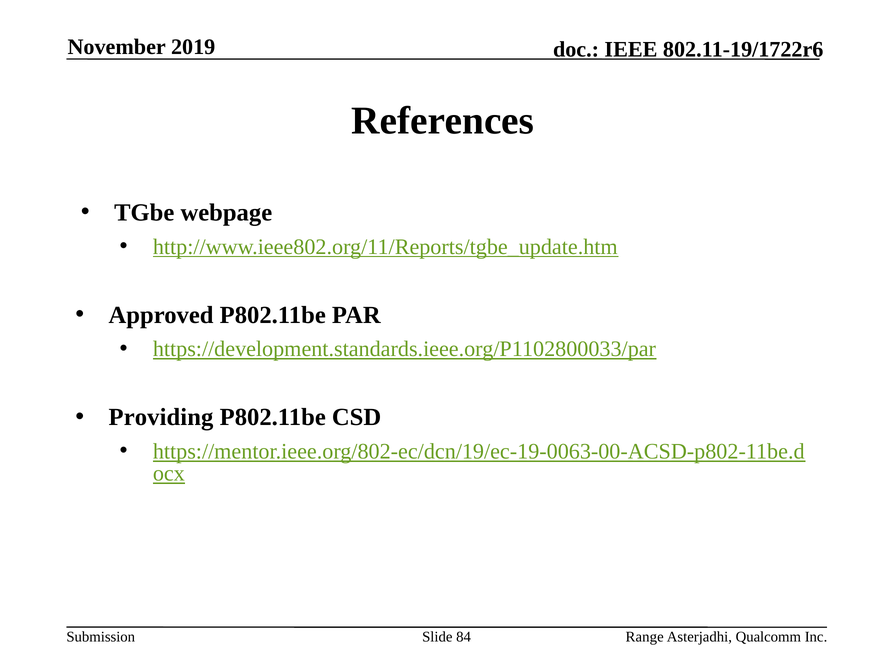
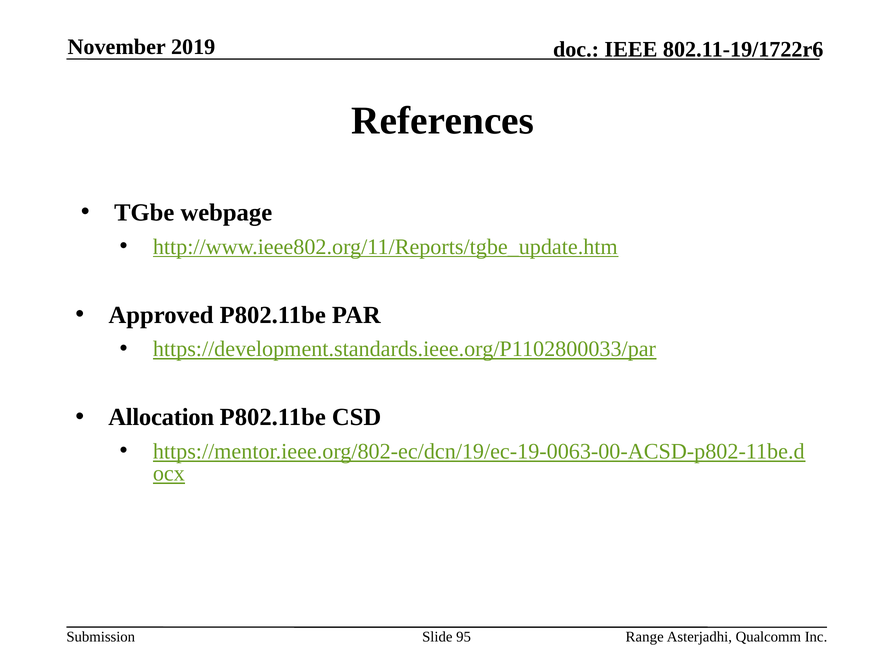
Providing: Providing -> Allocation
84: 84 -> 95
